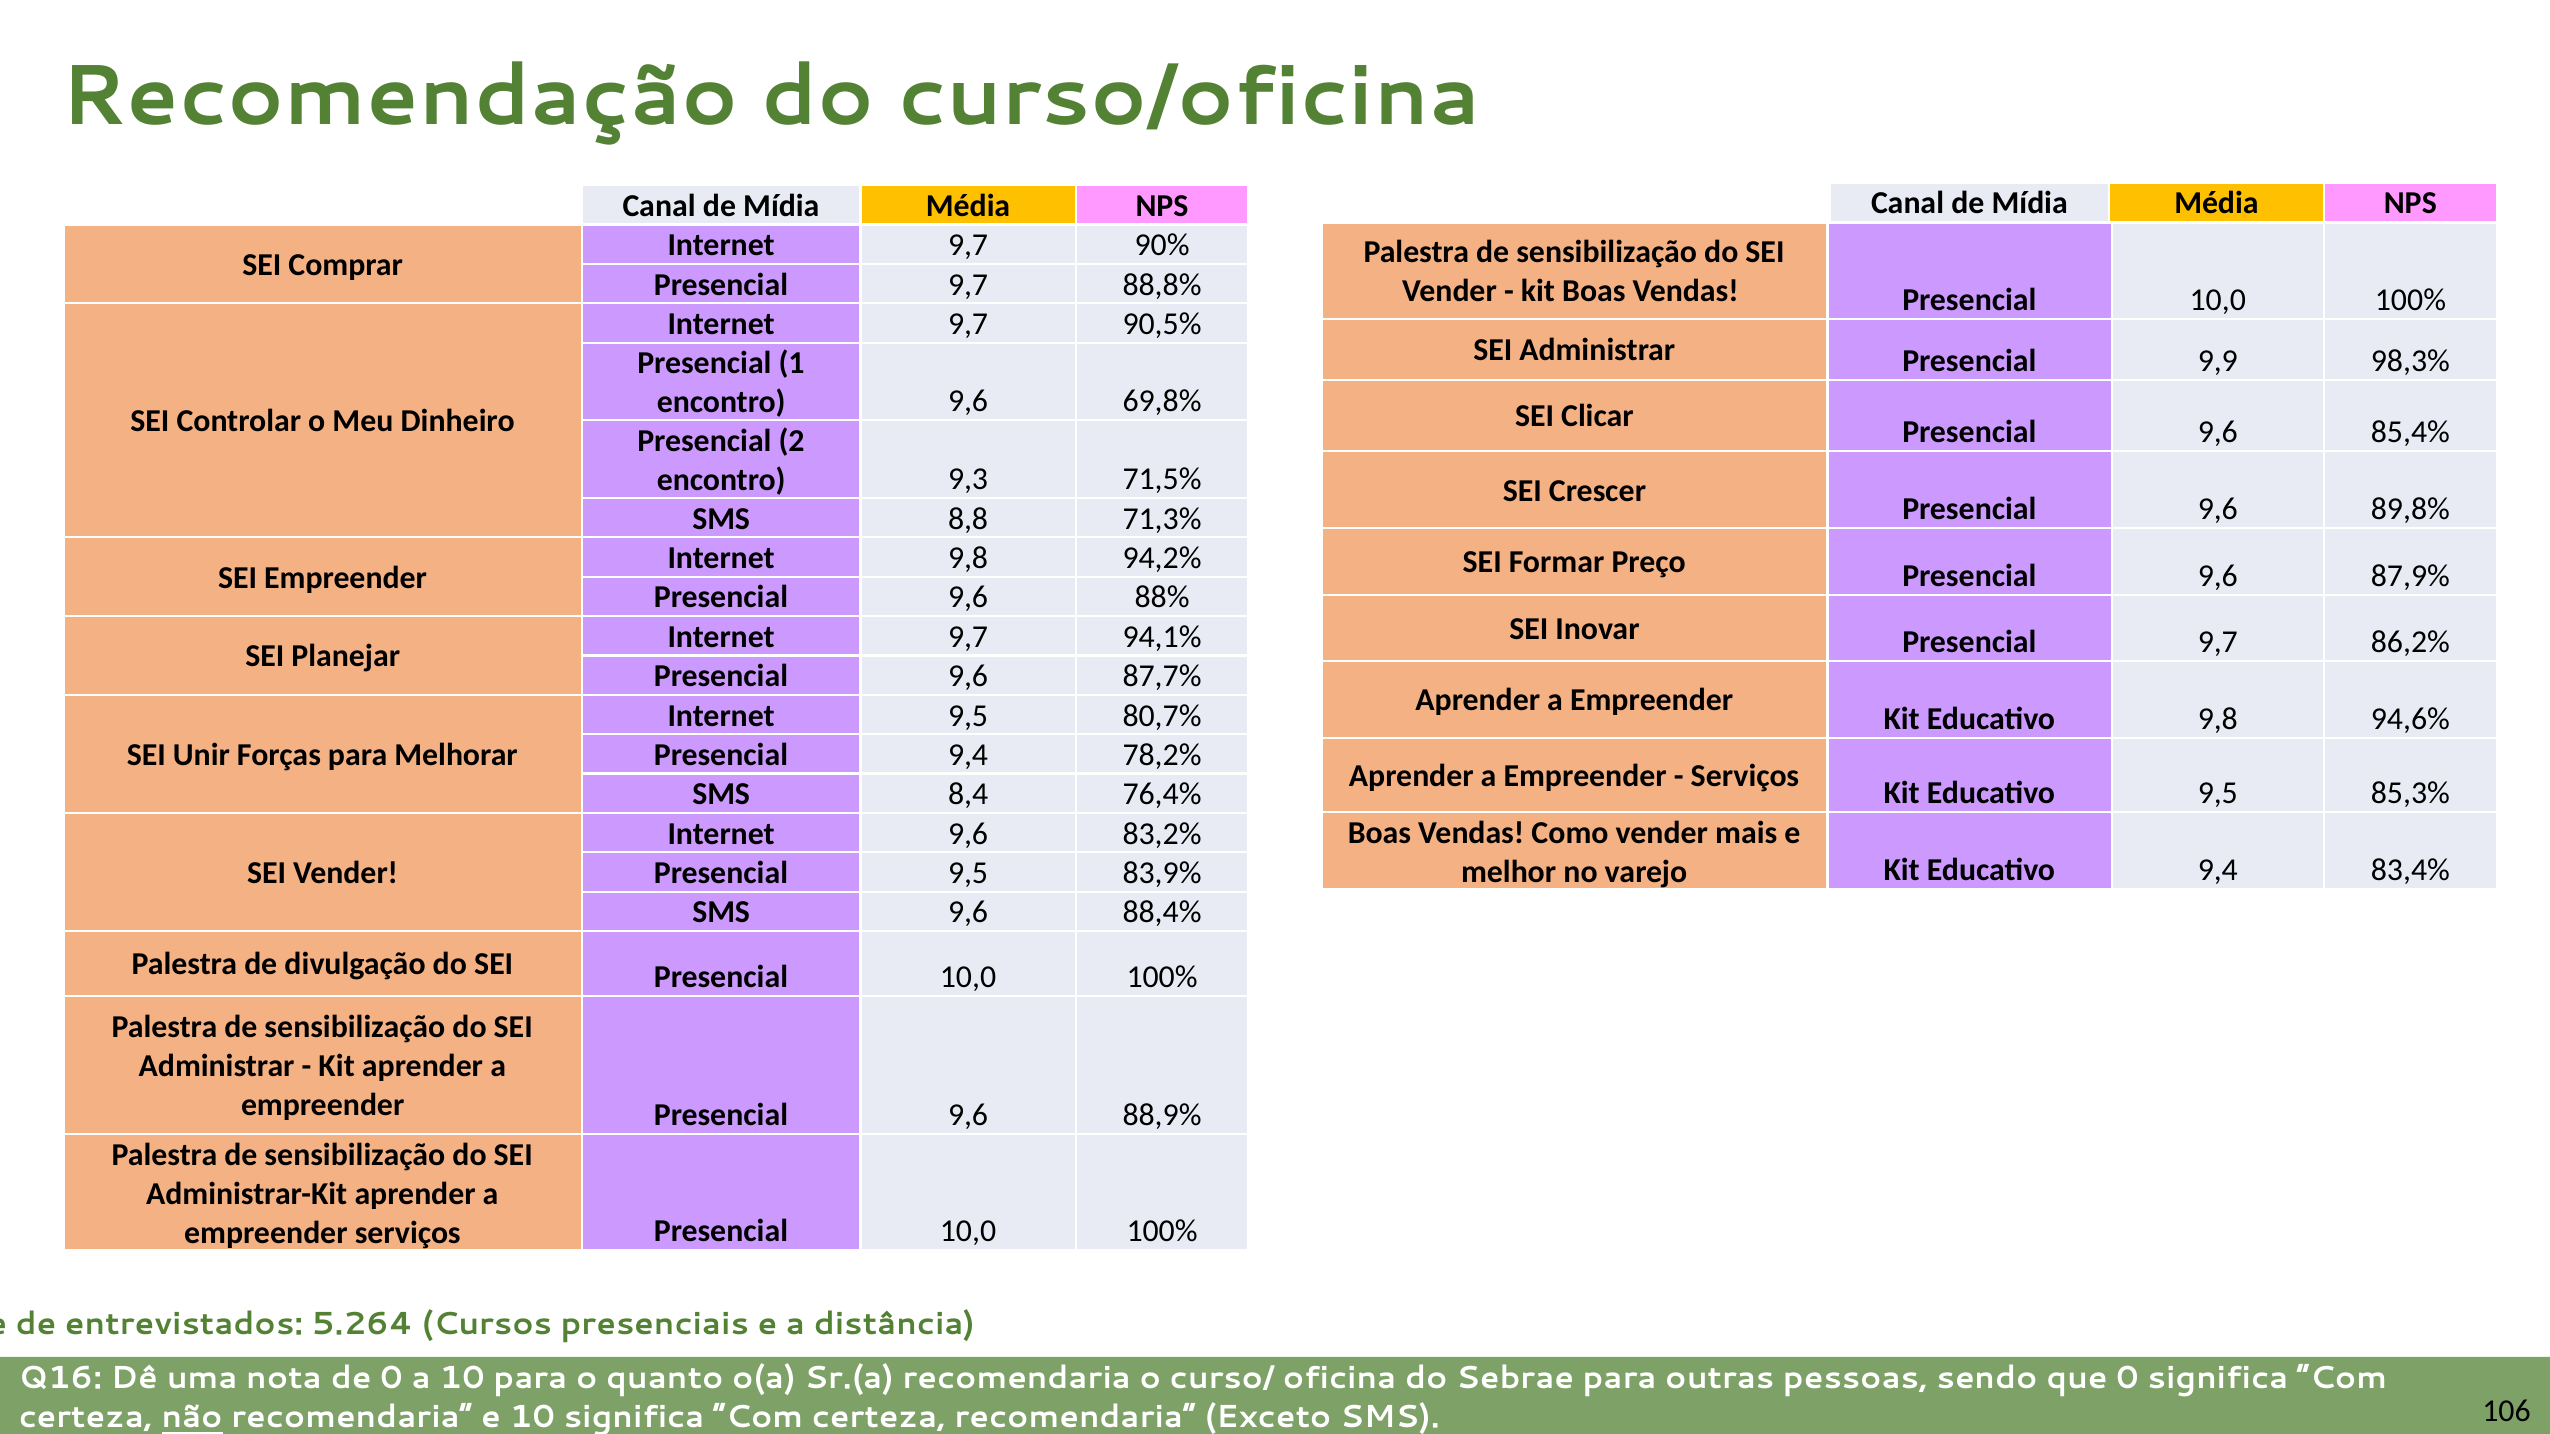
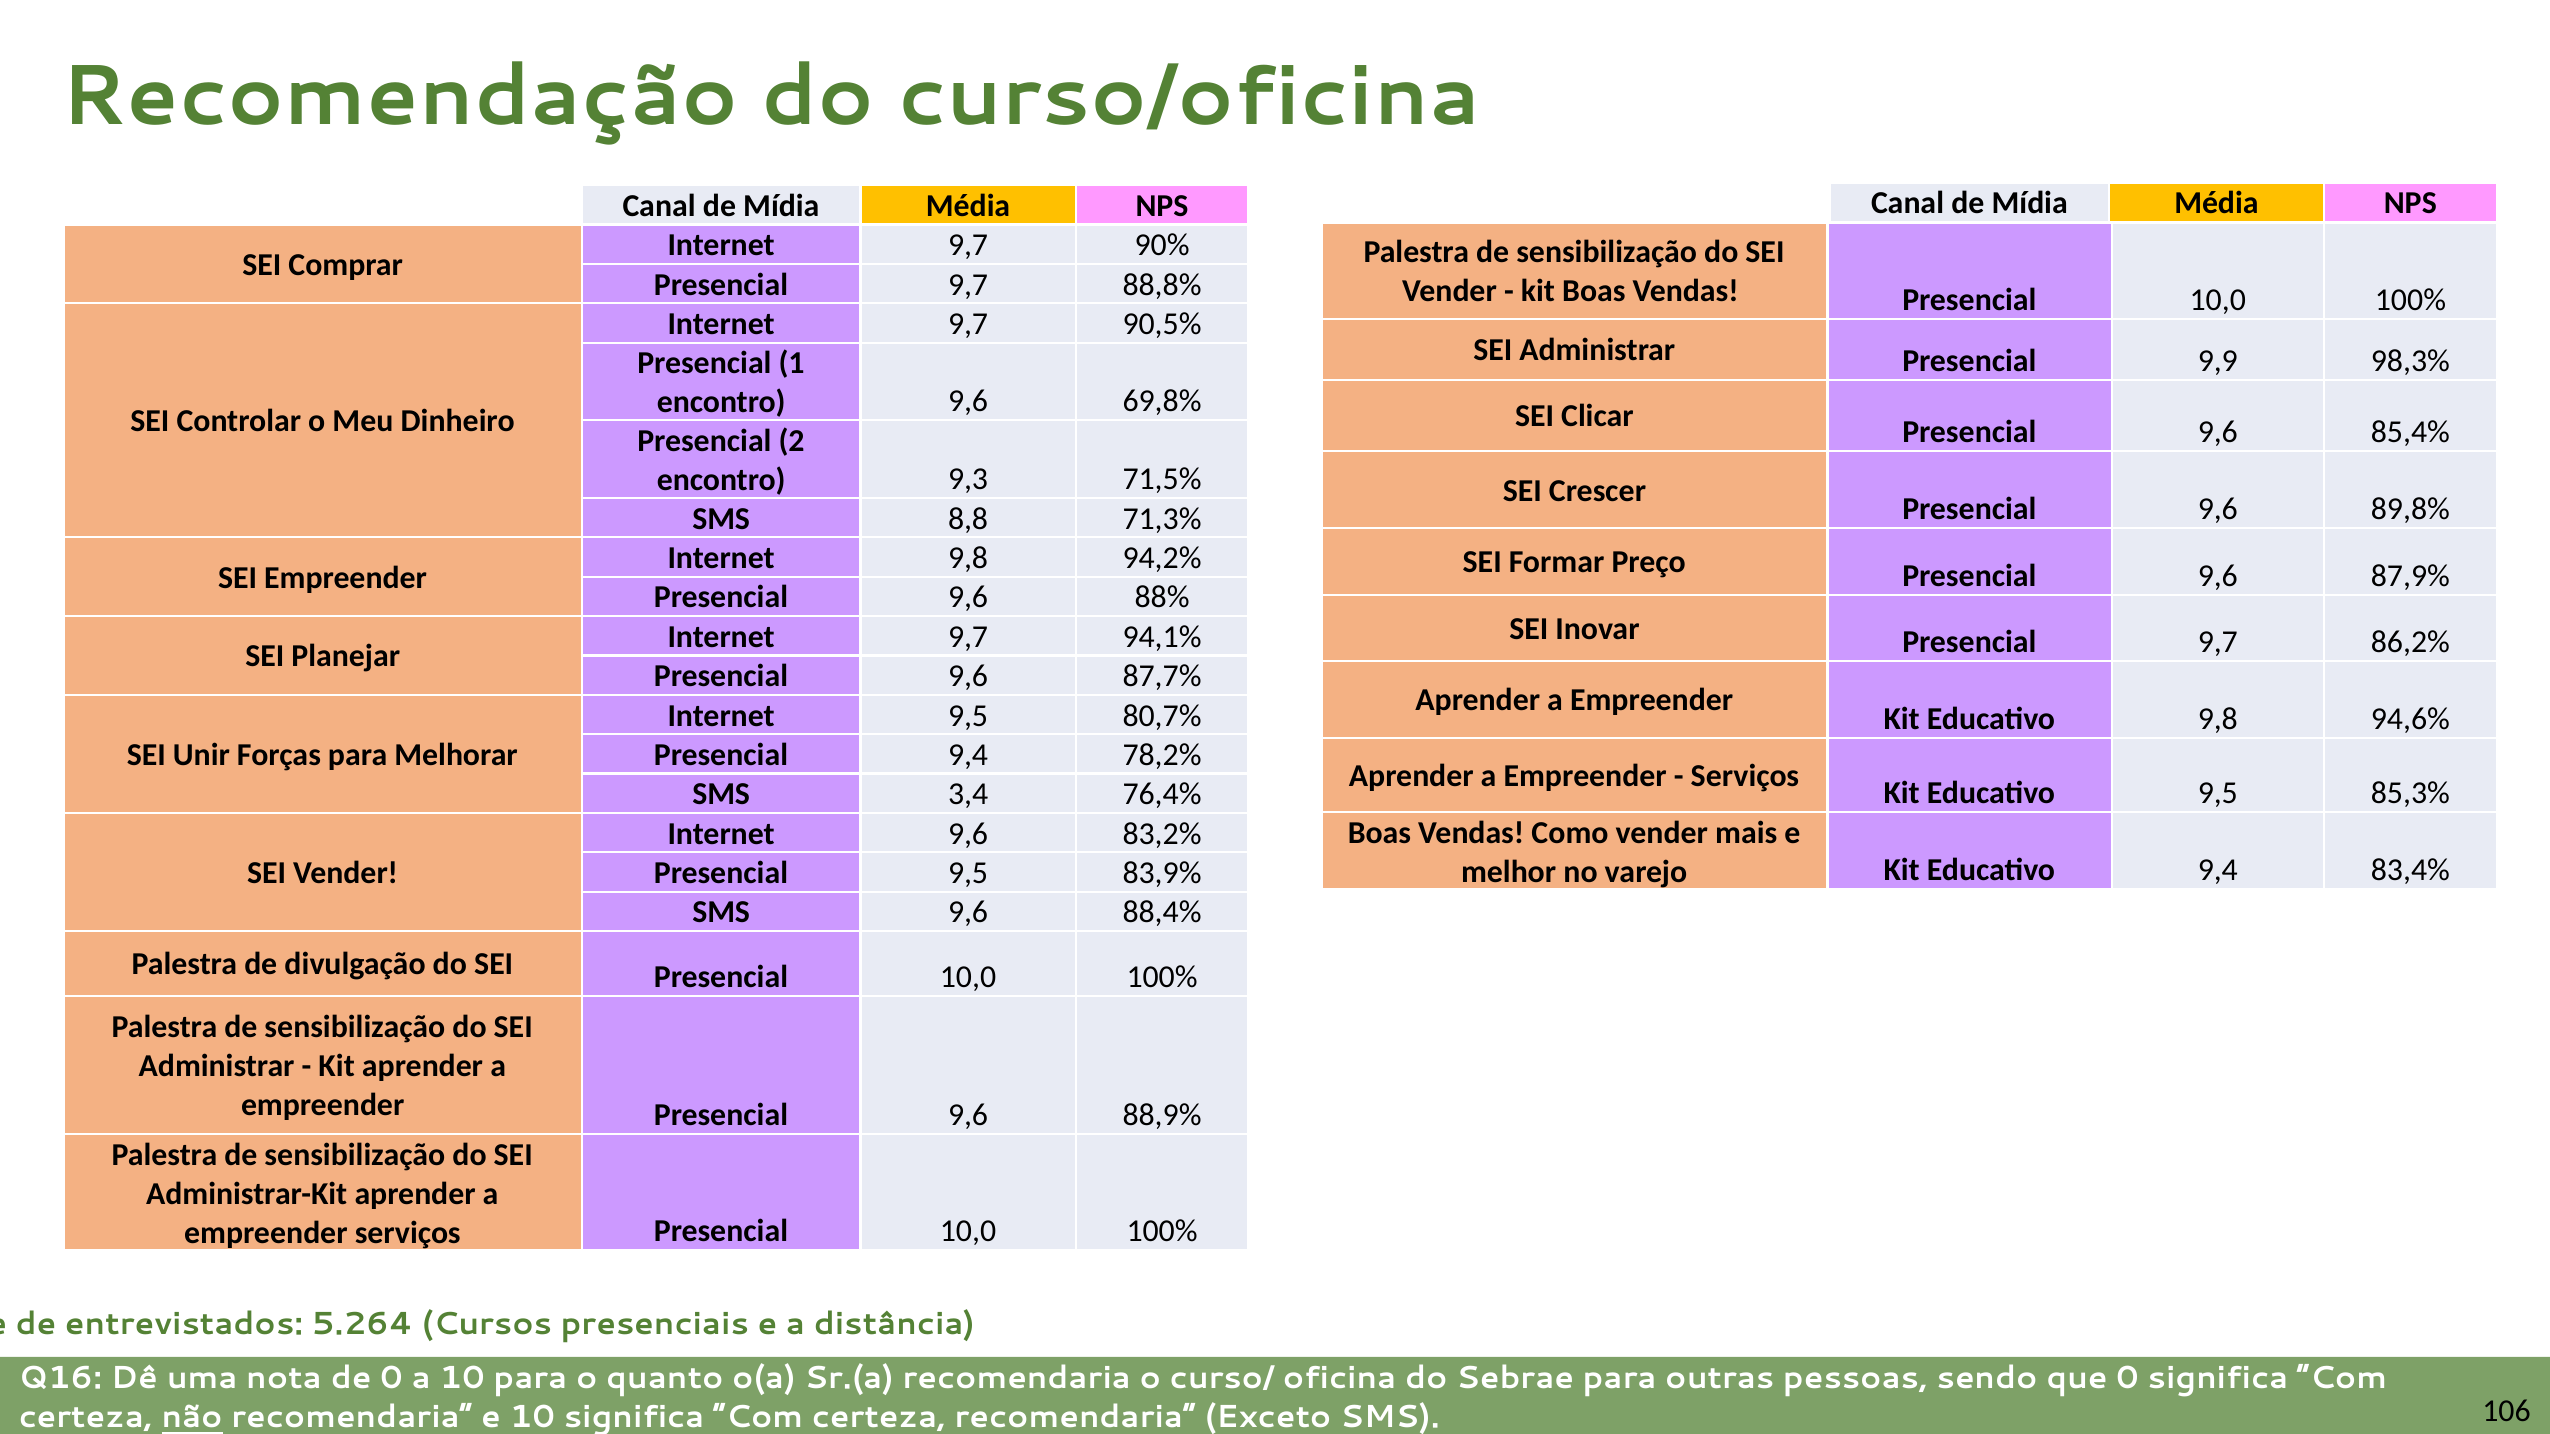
8,4: 8,4 -> 3,4
